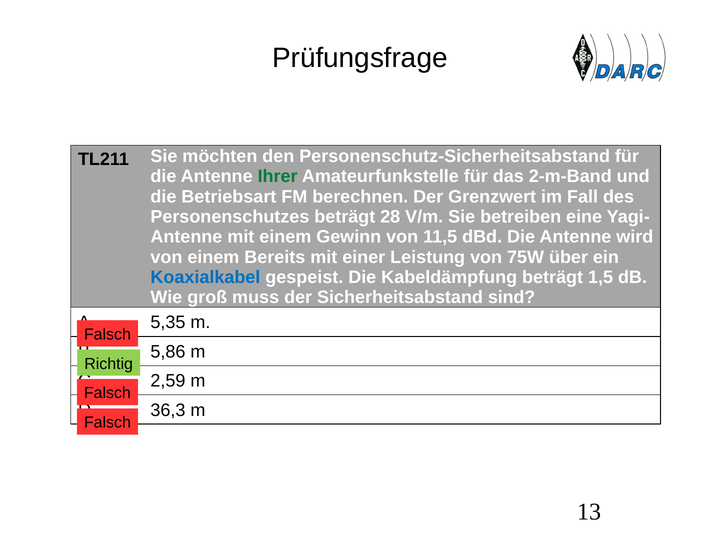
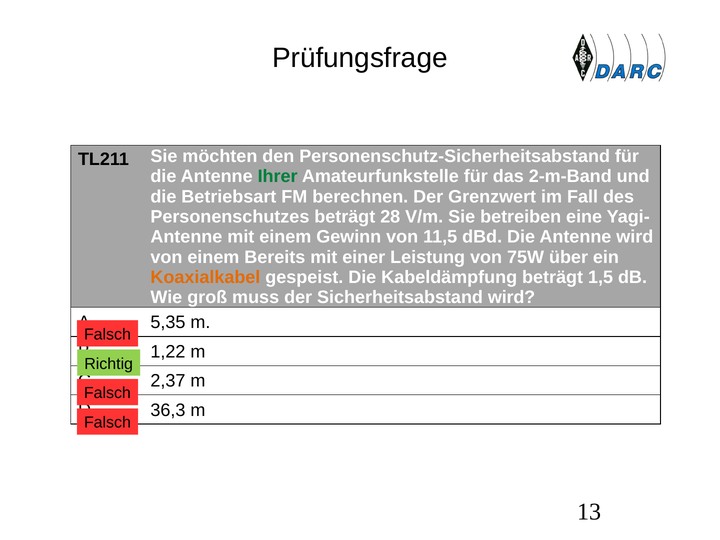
Koaxialkabel colour: blue -> orange
Sicherheitsabstand sind: sind -> wird
5,86: 5,86 -> 1,22
2,59: 2,59 -> 2,37
